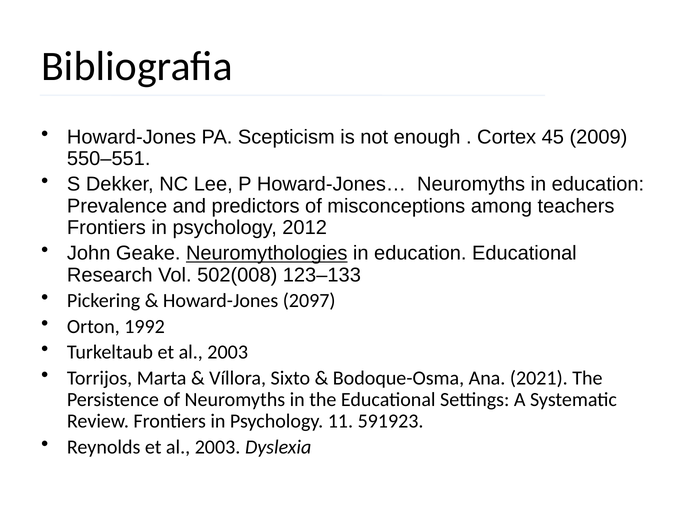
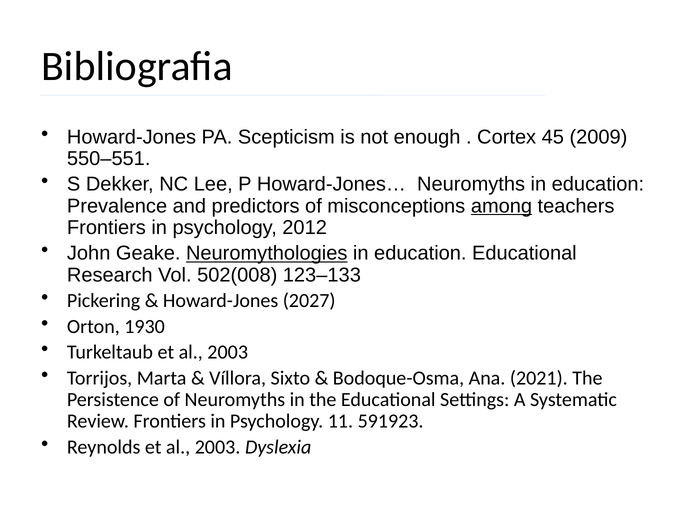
among underline: none -> present
2097: 2097 -> 2027
1992: 1992 -> 1930
